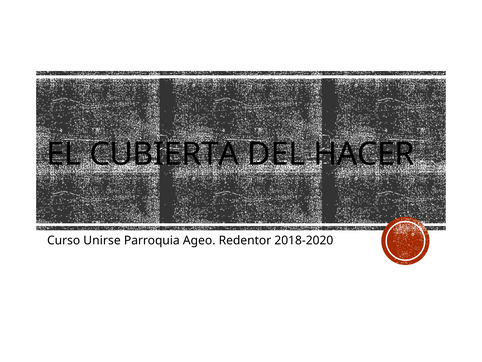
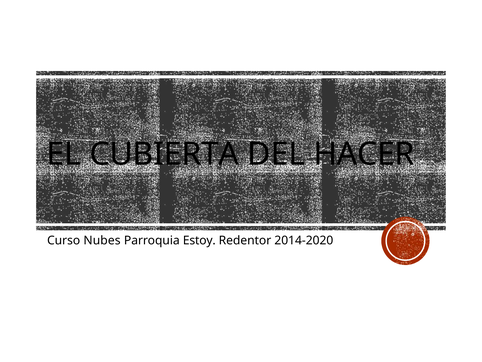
Unirse: Unirse -> Nubes
Ageo: Ageo -> Estoy
2018-2020: 2018-2020 -> 2014-2020
